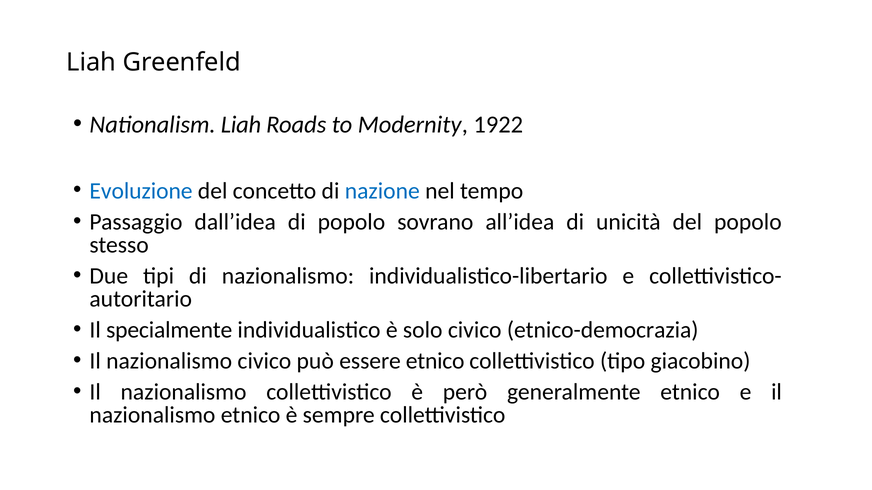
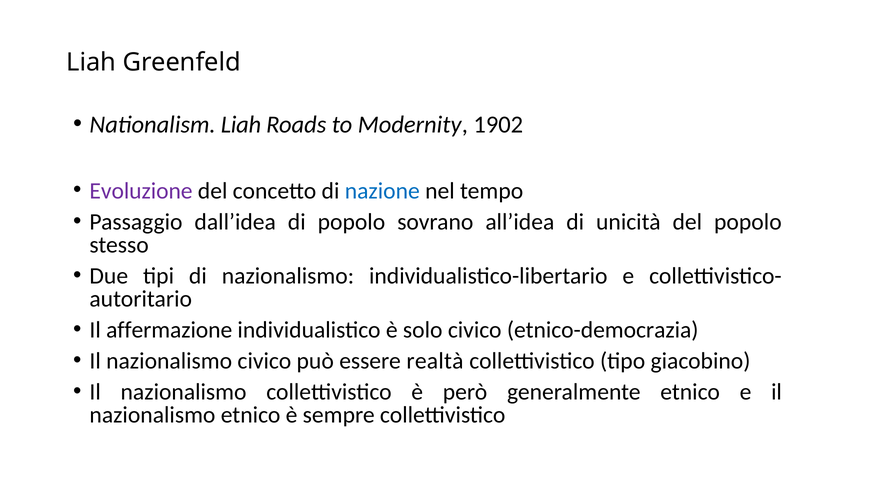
1922: 1922 -> 1902
Evoluzione colour: blue -> purple
specialmente: specialmente -> affermazione
essere etnico: etnico -> realtà
